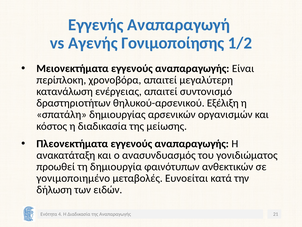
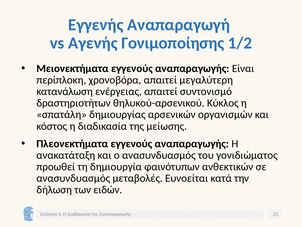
Εξέλιξη: Εξέλιξη -> Κύκλος
γονιμοποιημένο at (73, 178): γονιμοποιημένο -> ανασυνδυασμός
